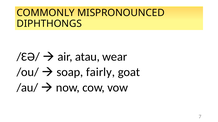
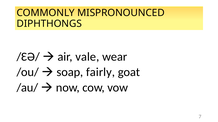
atau: atau -> vale
